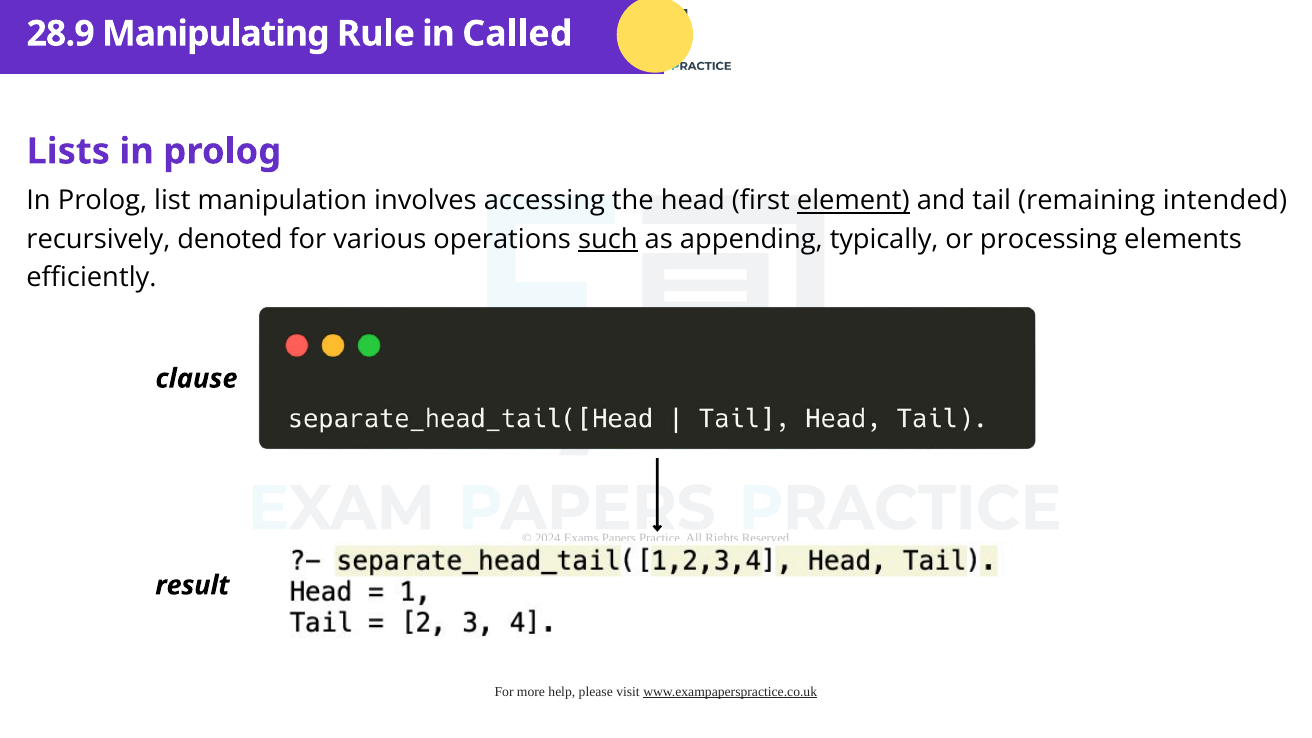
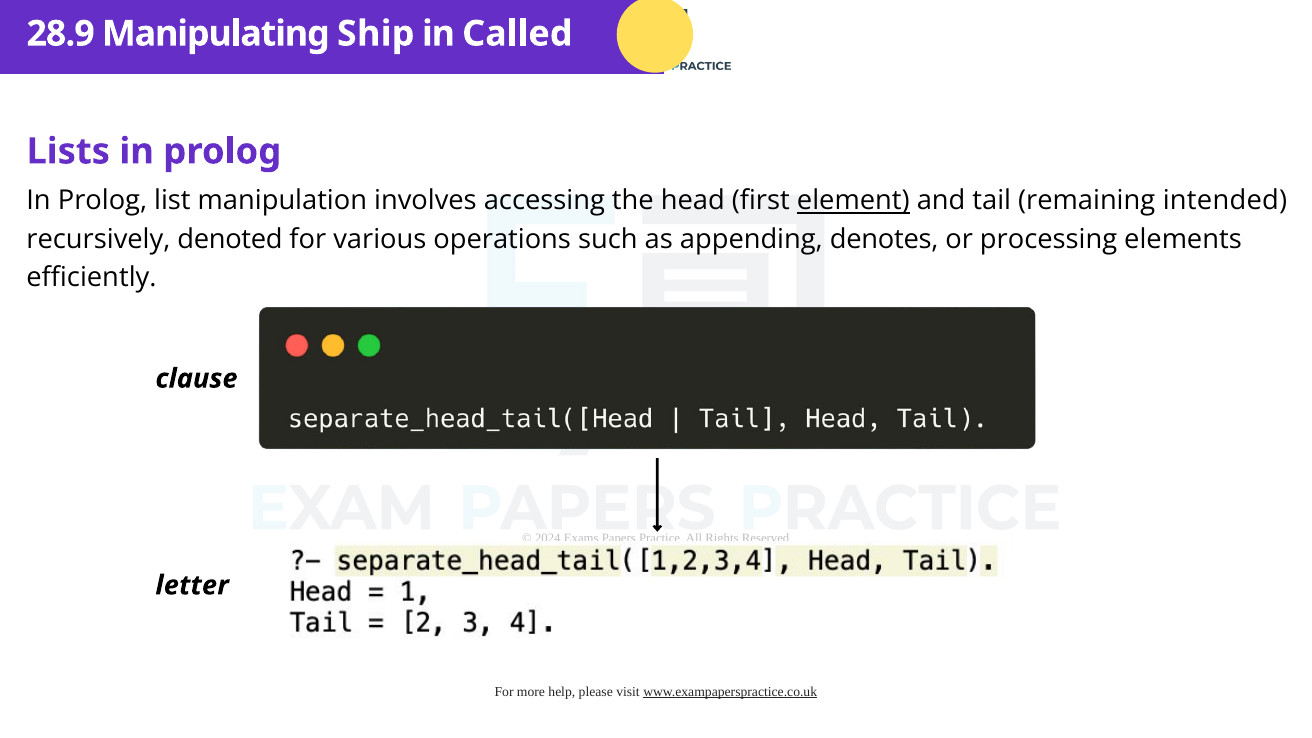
Rule: Rule -> Ship
such underline: present -> none
typically: typically -> denotes
result: result -> letter
